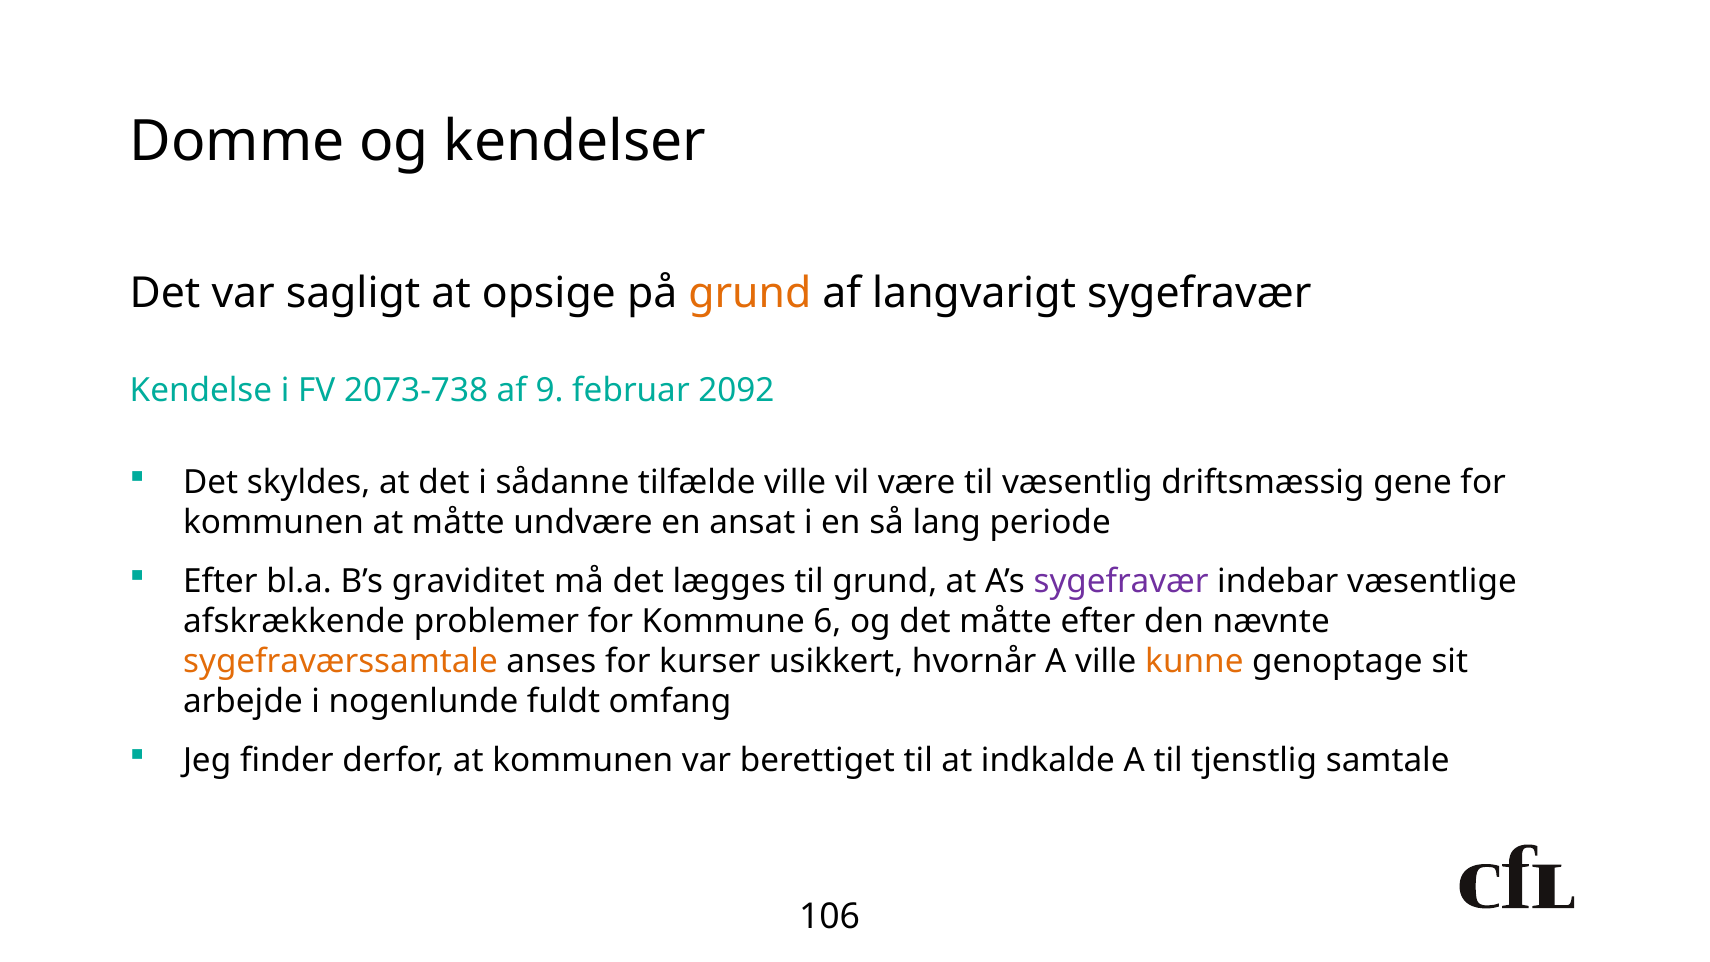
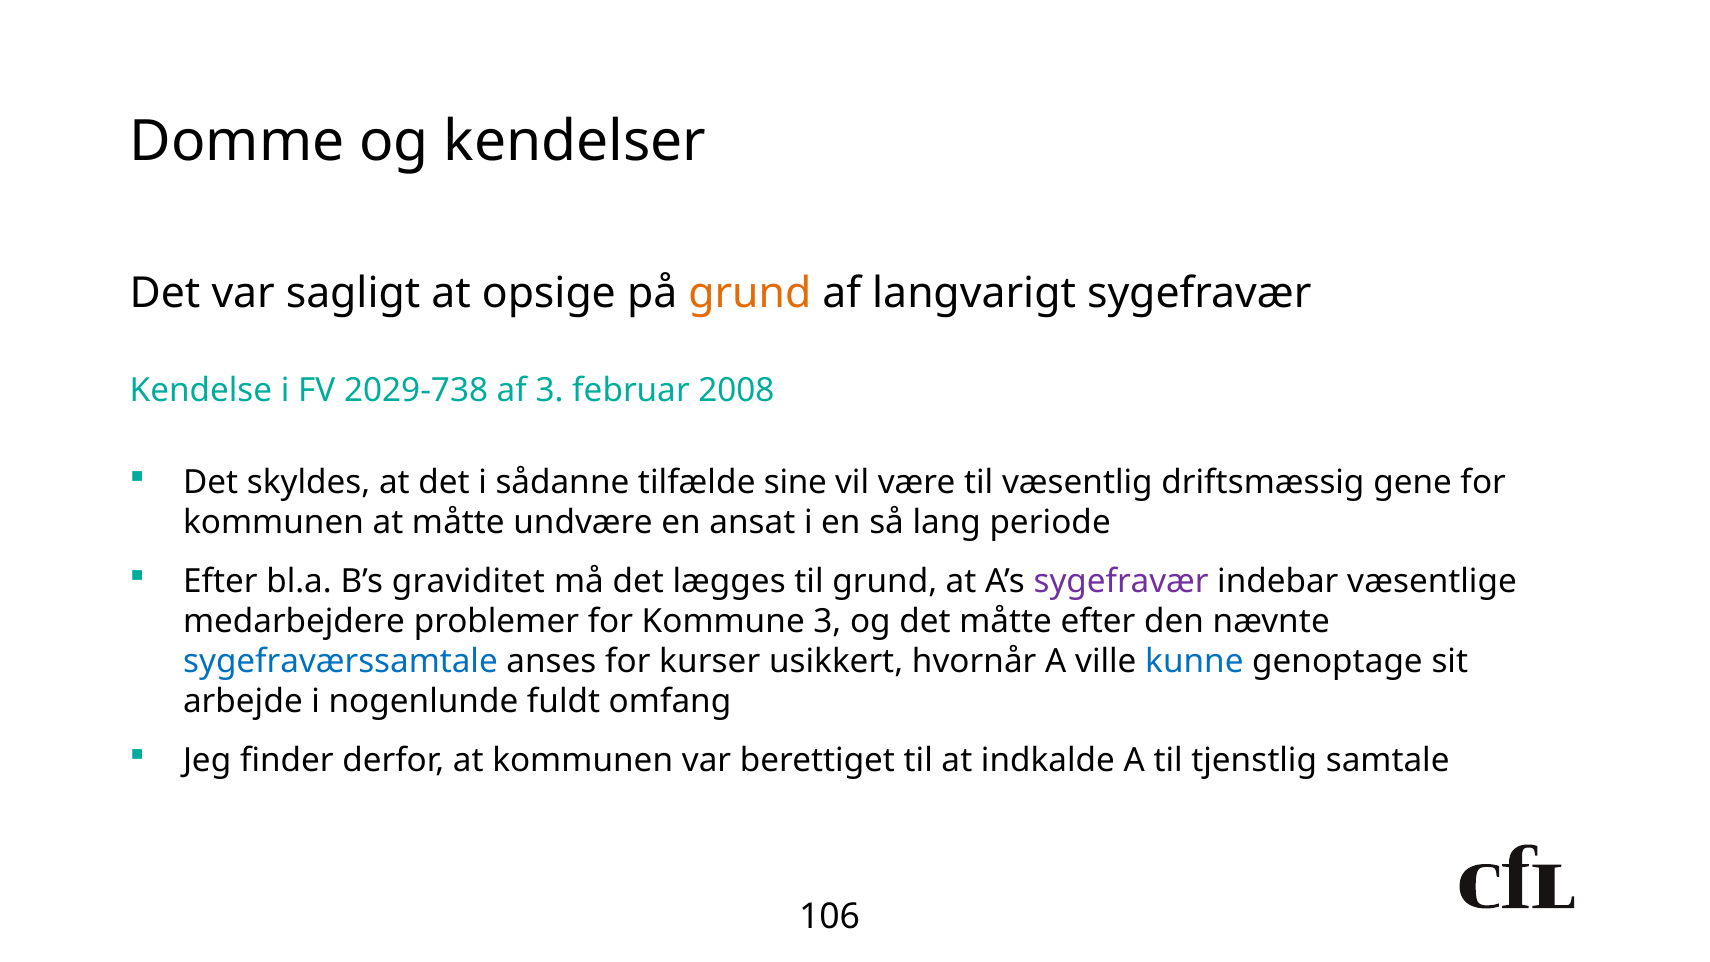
2073-738: 2073-738 -> 2029-738
af 9: 9 -> 3
2092: 2092 -> 2008
tilfælde ville: ville -> sine
afskrækkende: afskrækkende -> medarbejdere
Kommune 6: 6 -> 3
sygefraværssamtale colour: orange -> blue
kunne colour: orange -> blue
